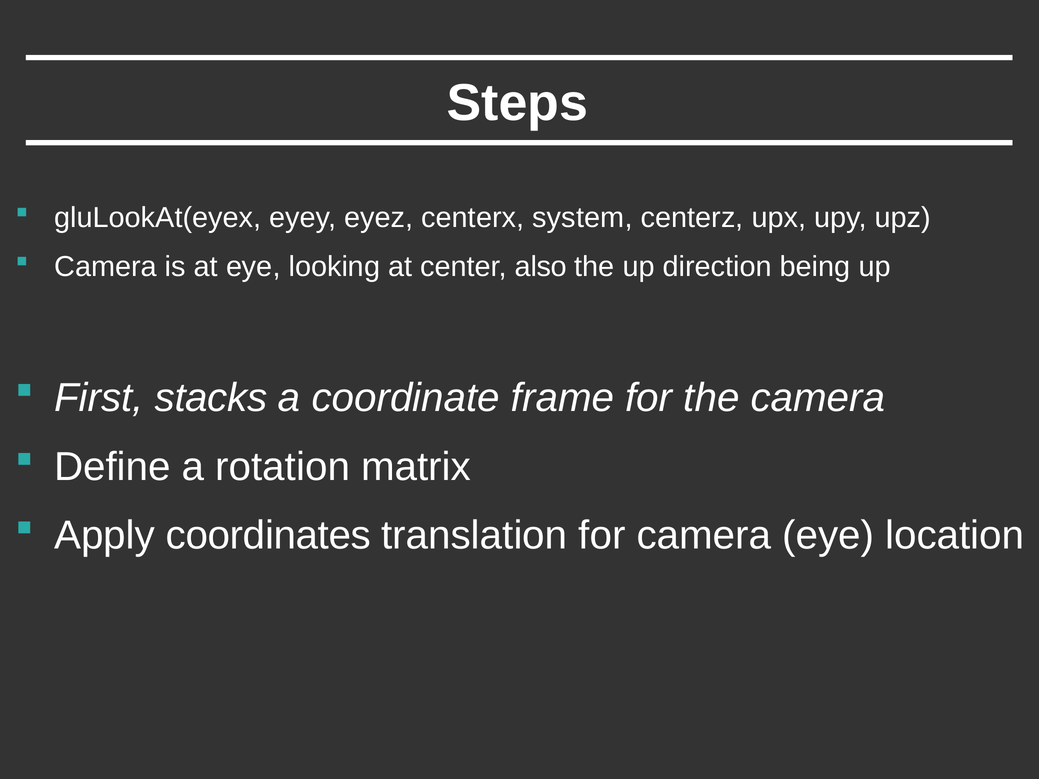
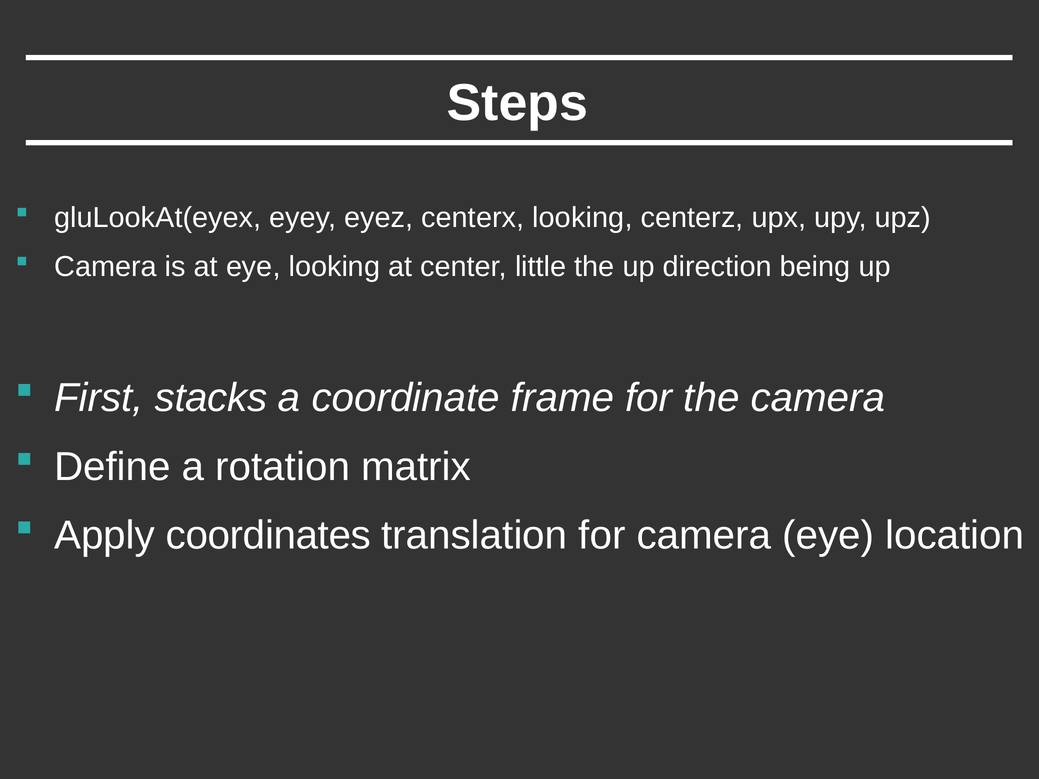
centerx system: system -> looking
also: also -> little
